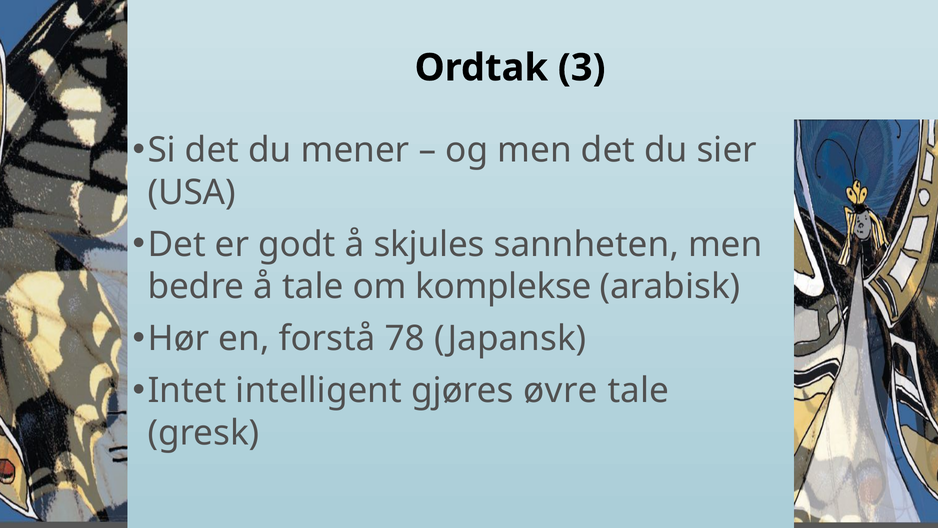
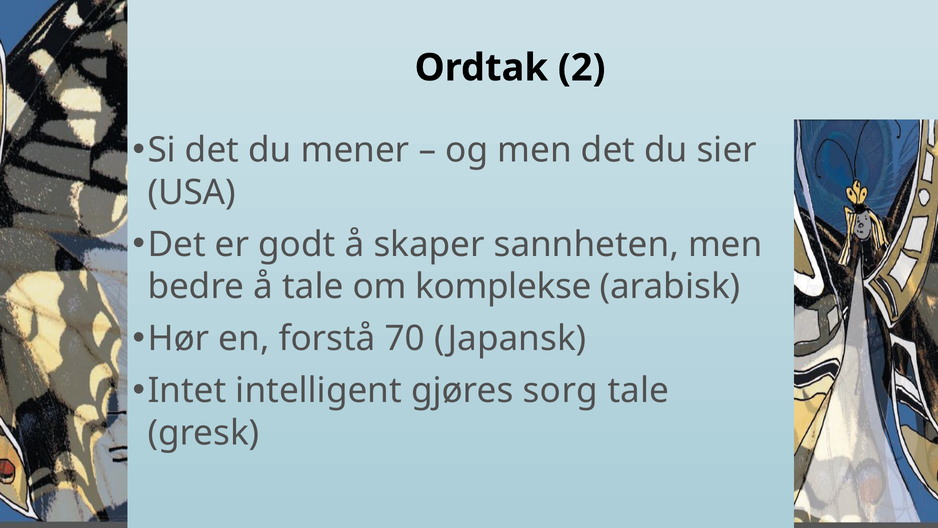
3: 3 -> 2
skjules: skjules -> skaper
78: 78 -> 70
øvre: øvre -> sorg
